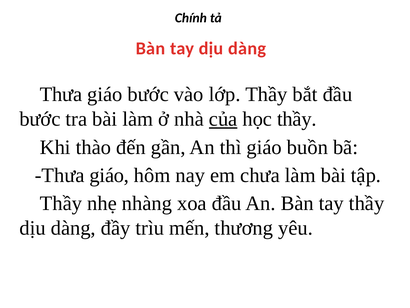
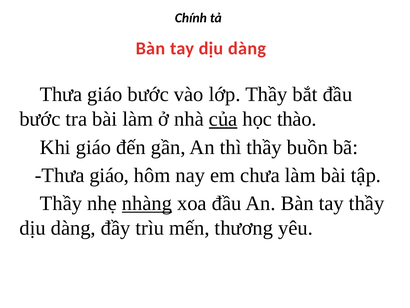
học thầy: thầy -> thào
Khi thào: thào -> giáo
thì giáo: giáo -> thầy
nhàng underline: none -> present
